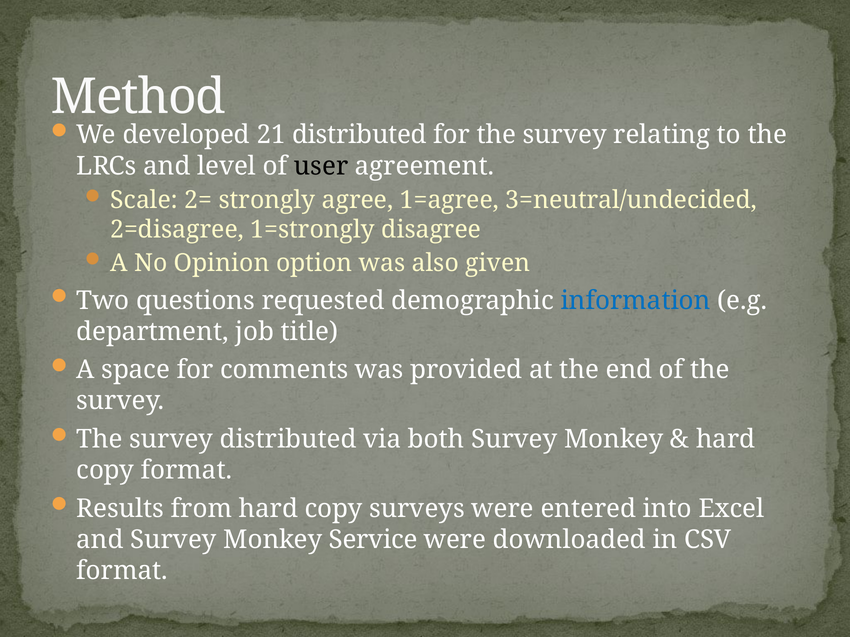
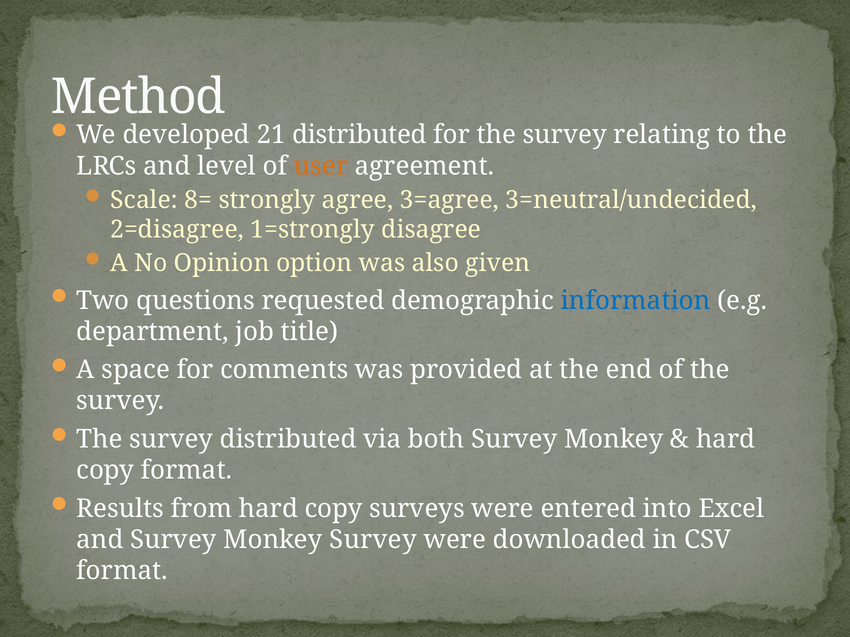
user colour: black -> orange
2=: 2= -> 8=
1=agree: 1=agree -> 3=agree
Monkey Service: Service -> Survey
